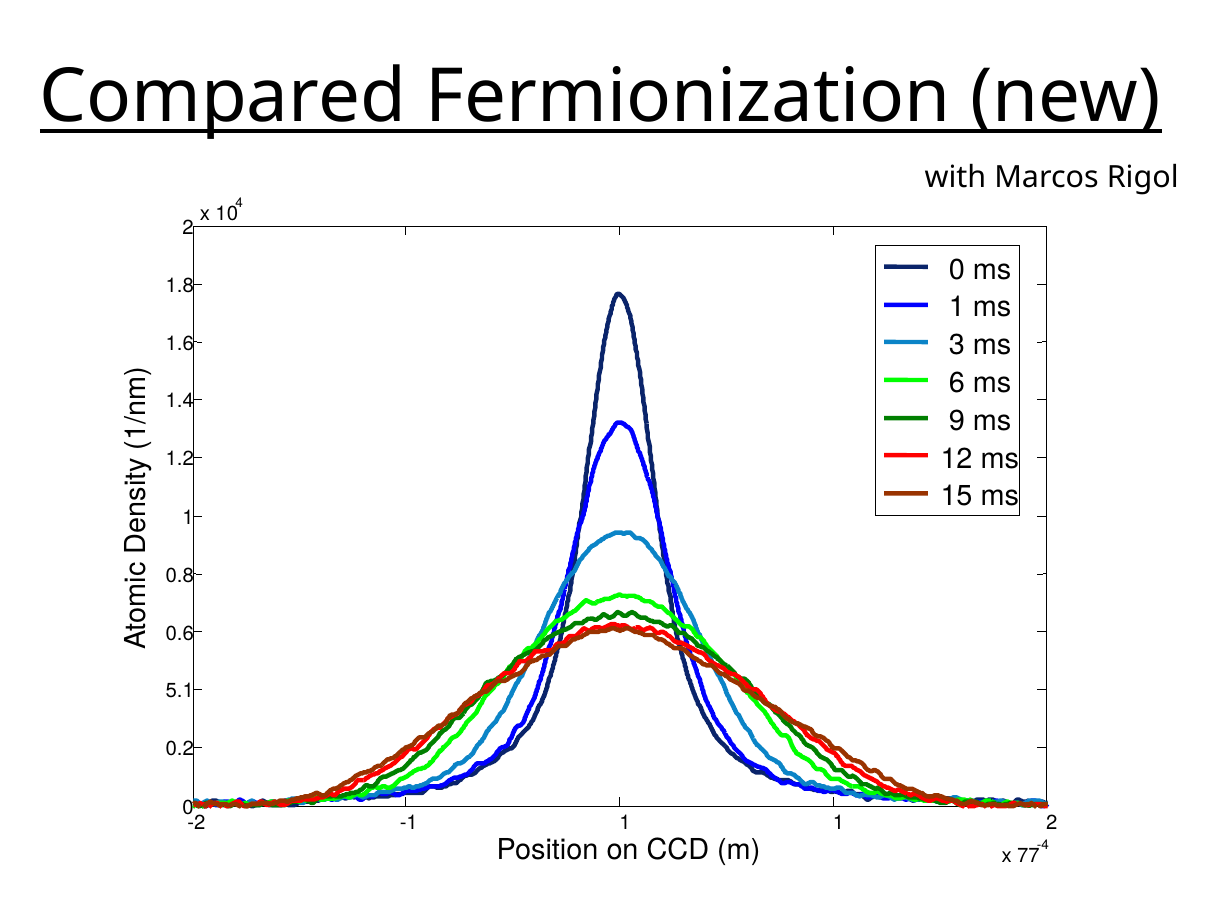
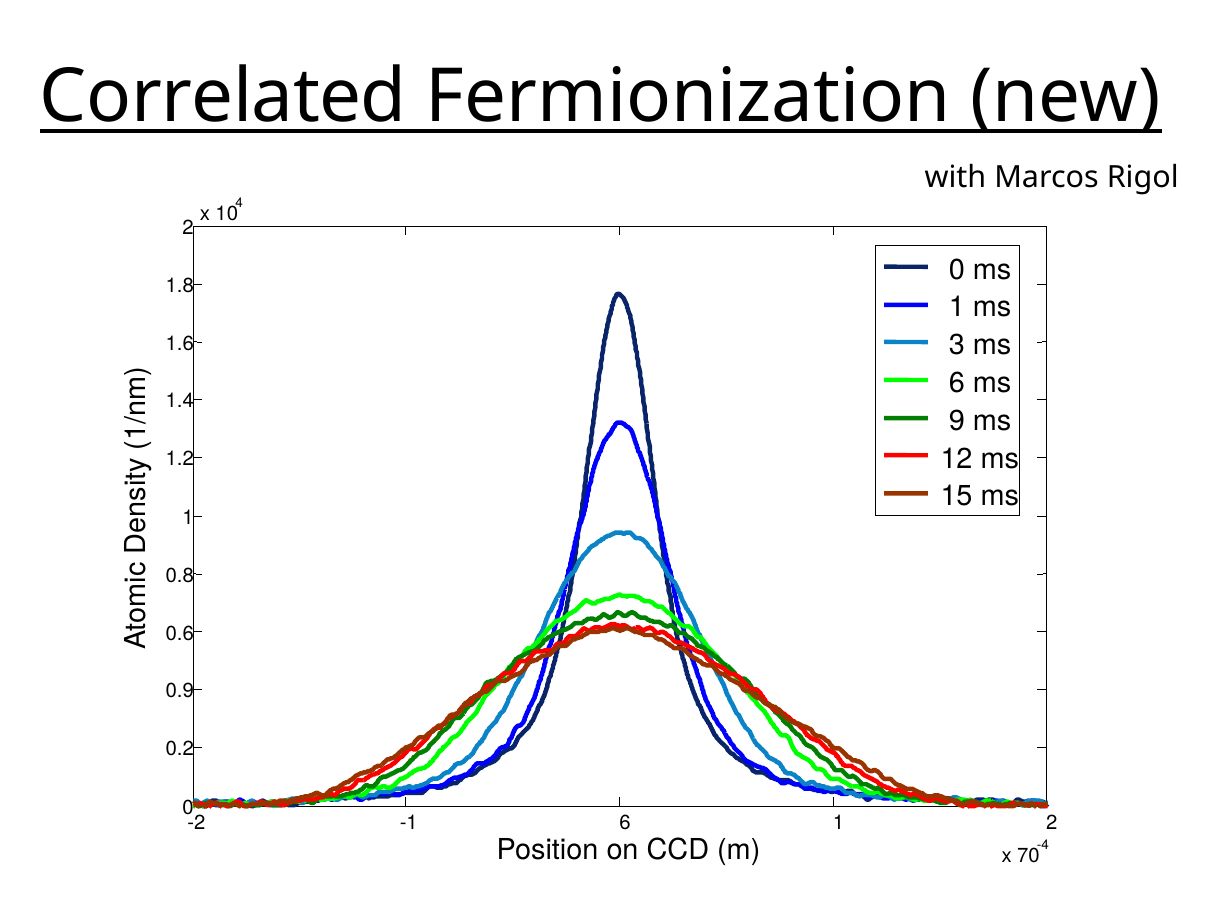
Compared: Compared -> Correlated
5.1: 5.1 -> 0.9
-1 1: 1 -> 6
77: 77 -> 70
